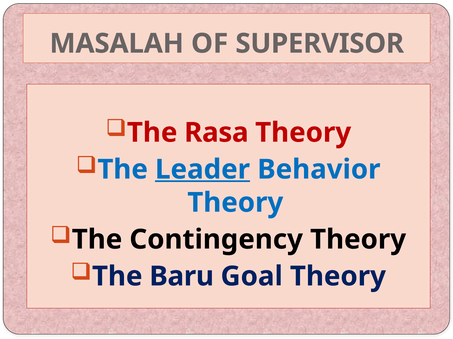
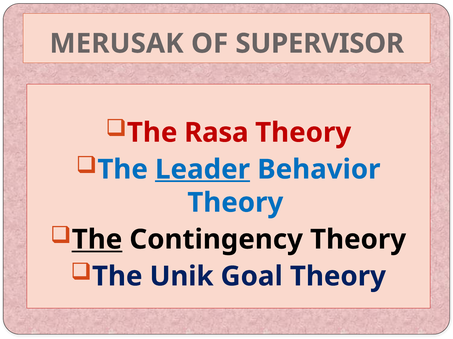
MASALAH: MASALAH -> MERUSAK
The at (97, 240) underline: none -> present
Baru: Baru -> Unik
